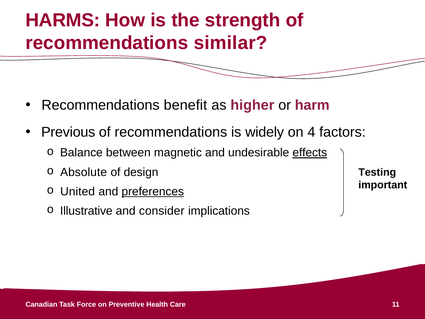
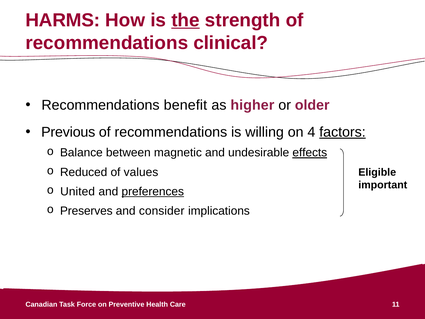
the underline: none -> present
similar: similar -> clinical
harm: harm -> older
widely: widely -> willing
factors underline: none -> present
Absolute: Absolute -> Reduced
design: design -> values
Testing: Testing -> Eligible
Illustrative: Illustrative -> Preserves
